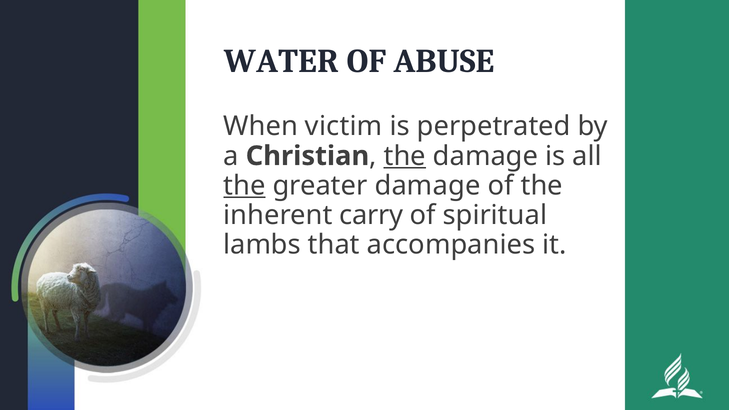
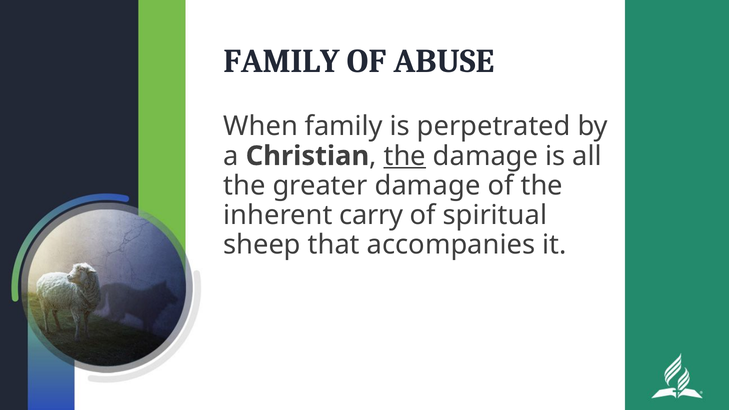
WATER at (281, 61): WATER -> FAMILY
When victim: victim -> family
the at (244, 186) underline: present -> none
lambs: lambs -> sheep
